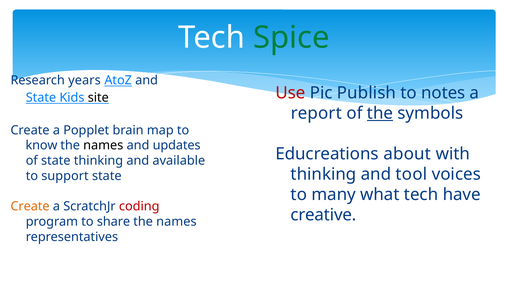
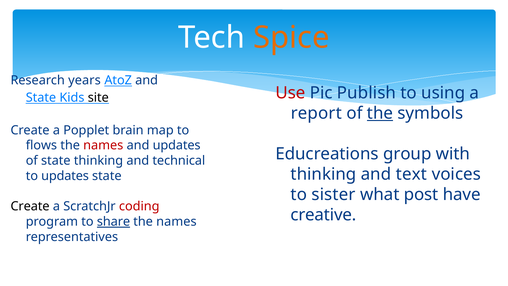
Spice colour: green -> orange
notes: notes -> using
know: know -> flows
names at (103, 145) colour: black -> red
about: about -> group
available: available -> technical
tool: tool -> text
to support: support -> updates
many: many -> sister
what tech: tech -> post
Create at (30, 206) colour: orange -> black
share underline: none -> present
